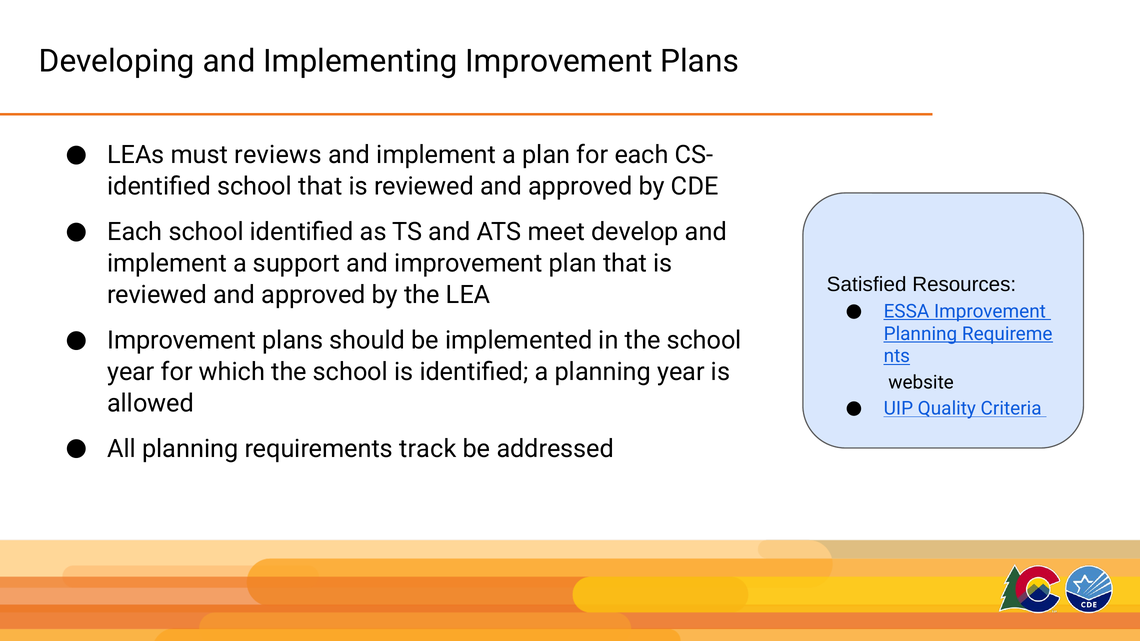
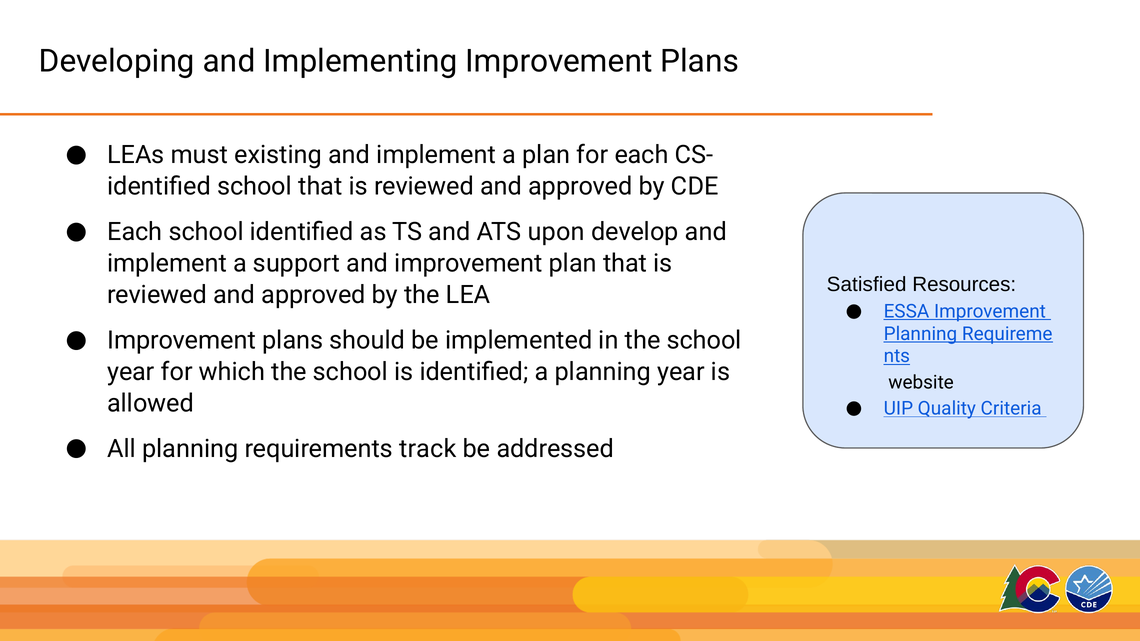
reviews: reviews -> existing
meet: meet -> upon
